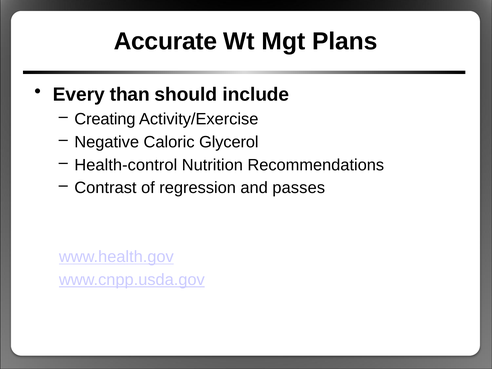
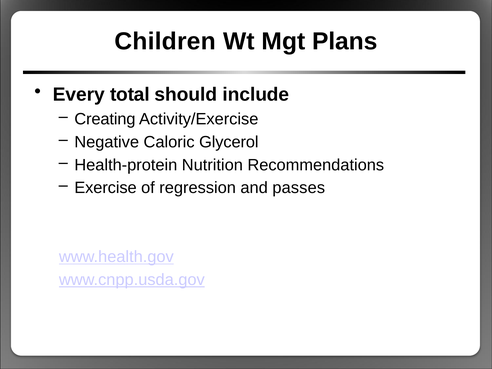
Accurate: Accurate -> Children
than: than -> total
Health-control: Health-control -> Health-protein
Contrast: Contrast -> Exercise
